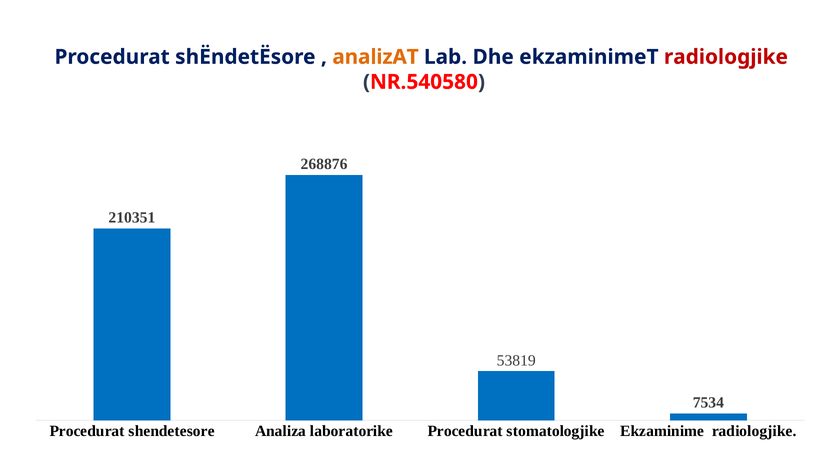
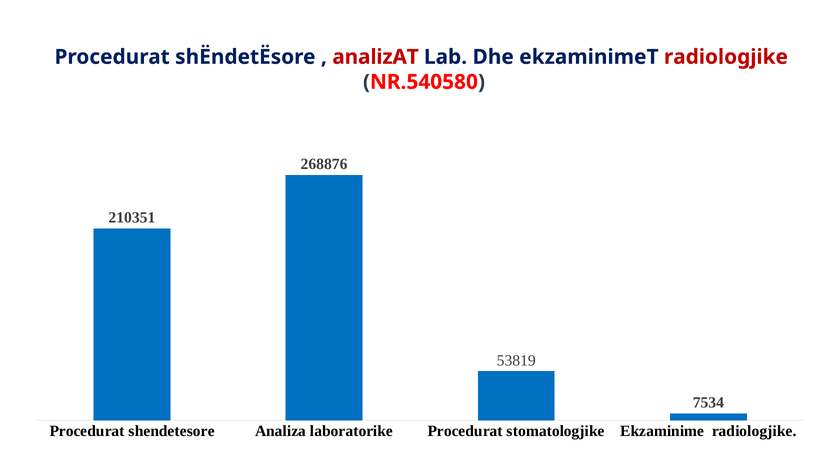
analizAT colour: orange -> red
